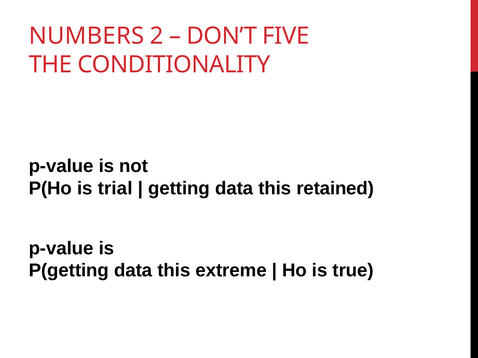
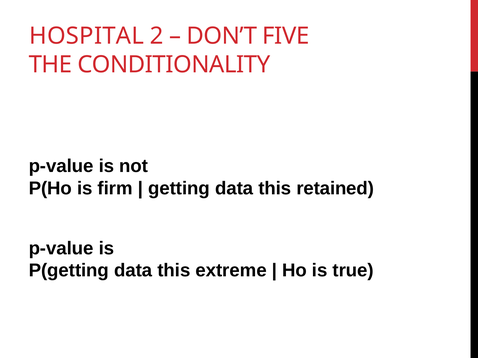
NUMBERS: NUMBERS -> HOSPITAL
trial: trial -> firm
